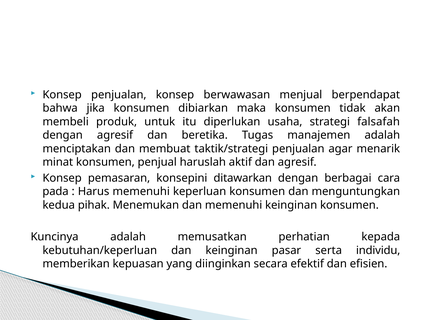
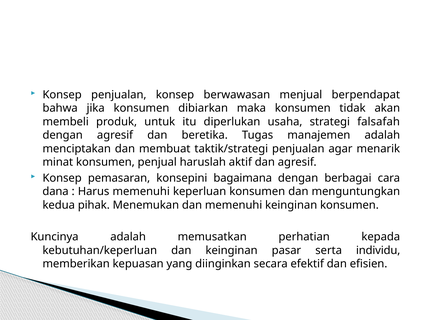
ditawarkan: ditawarkan -> bagaimana
pada: pada -> dana
